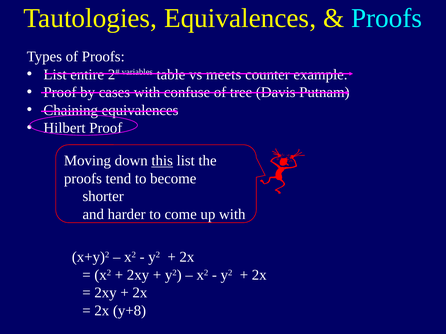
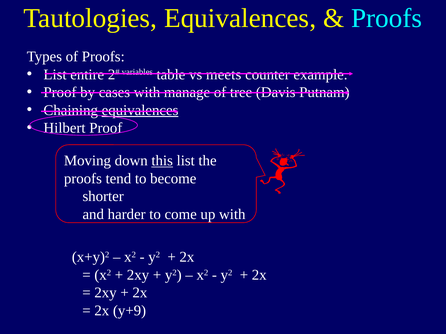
confuse: confuse -> manage
equivalences at (140, 110) underline: none -> present
y+8: y+8 -> y+9
